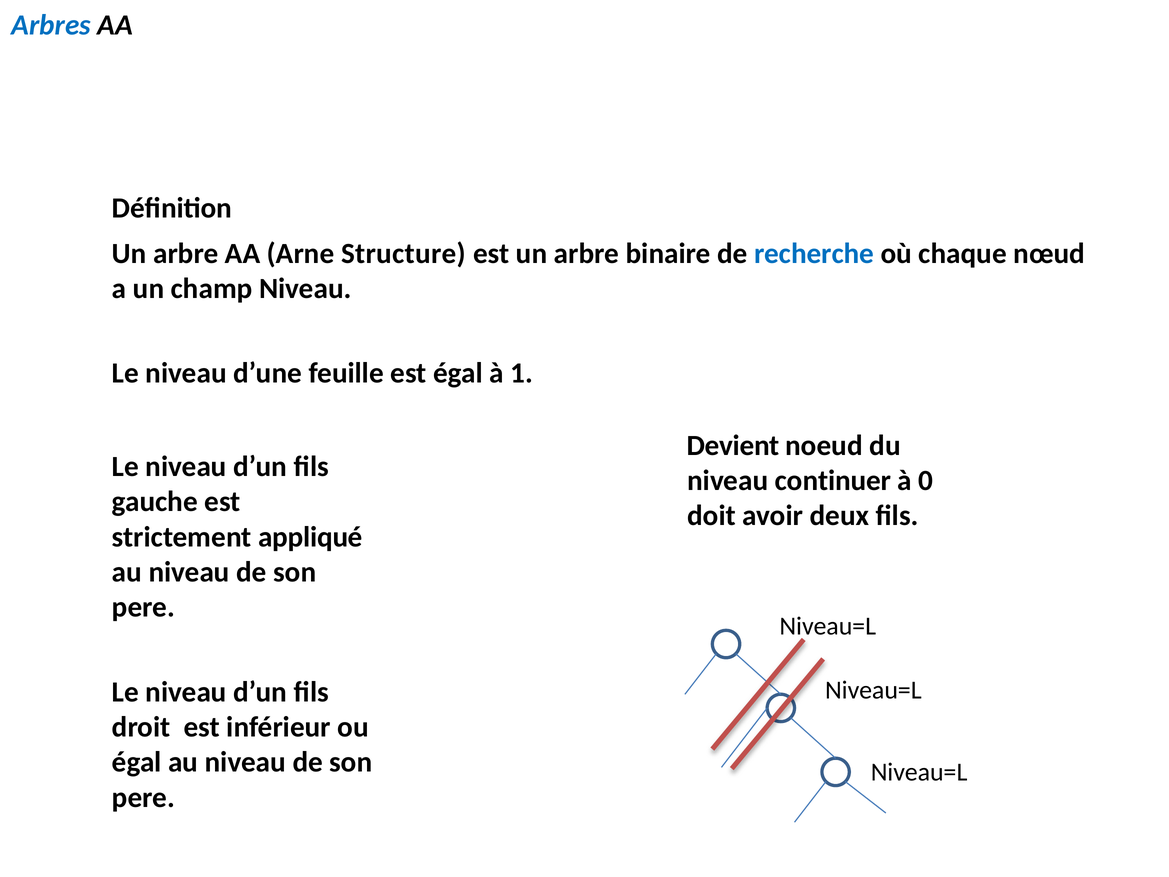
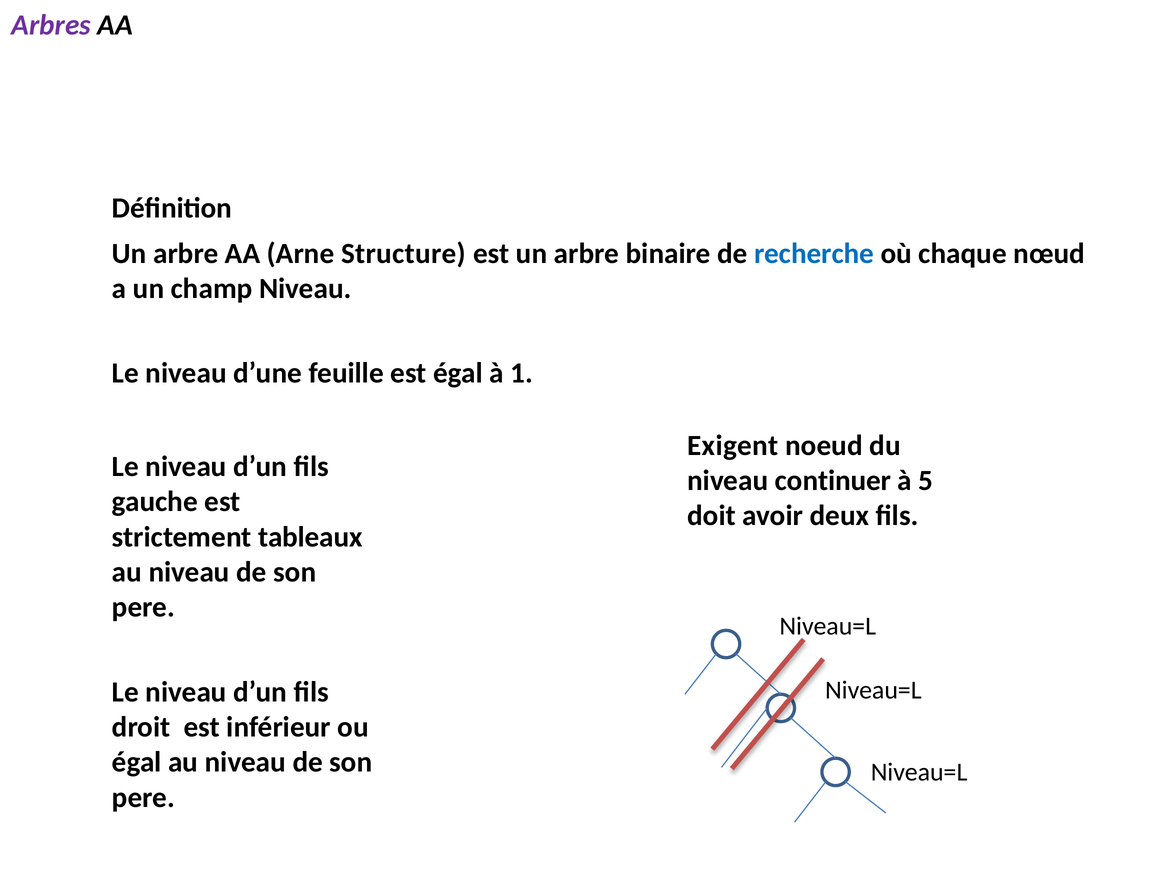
Arbres colour: blue -> purple
Devient: Devient -> Exigent
0: 0 -> 5
appliqué: appliqué -> tableaux
